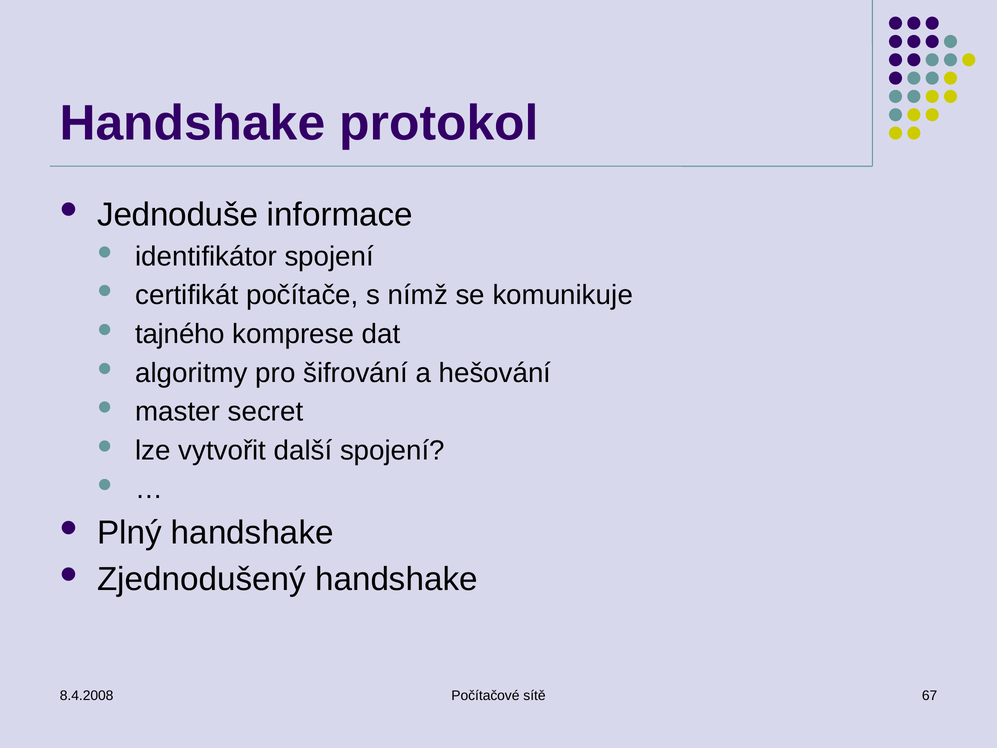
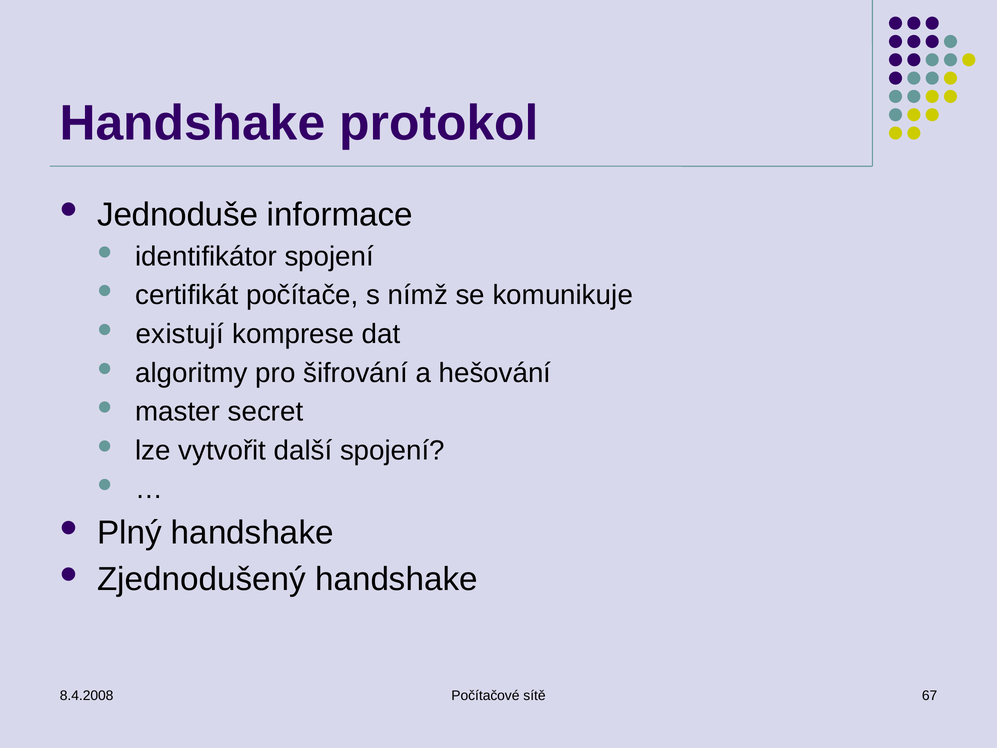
tajného: tajného -> existují
